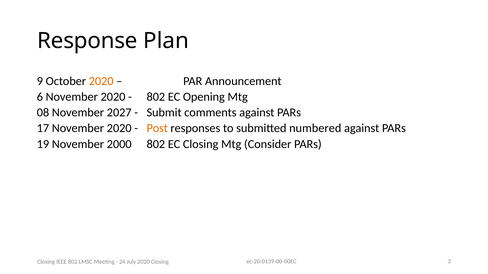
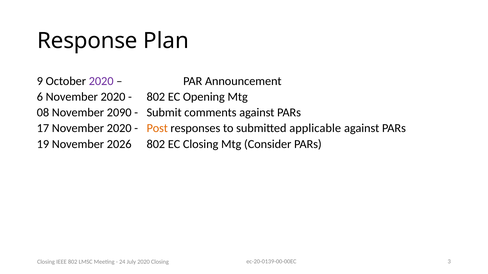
2020 at (101, 81) colour: orange -> purple
2027: 2027 -> 2090
numbered: numbered -> applicable
2000: 2000 -> 2026
